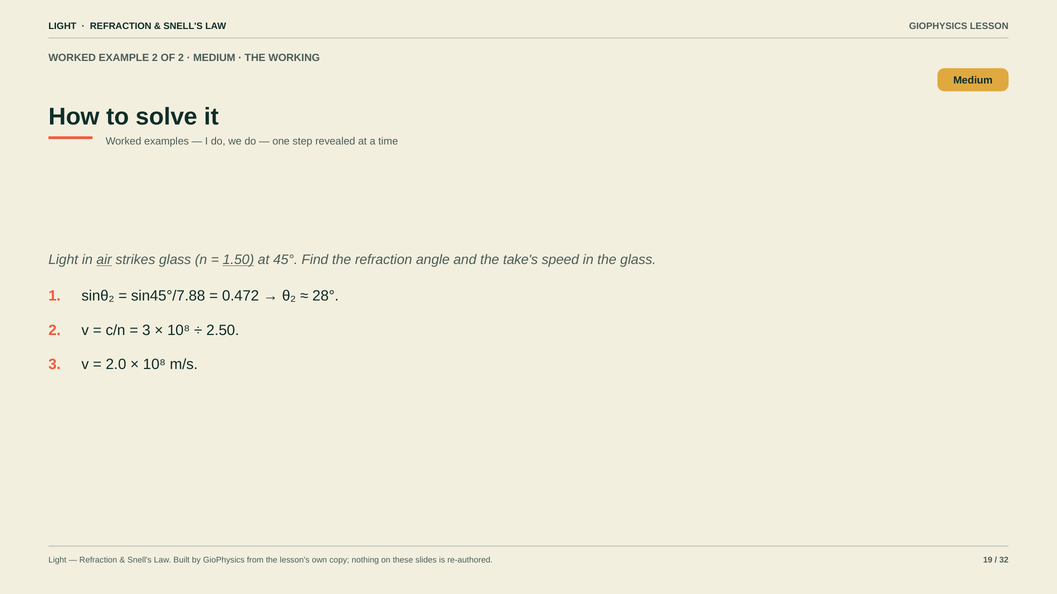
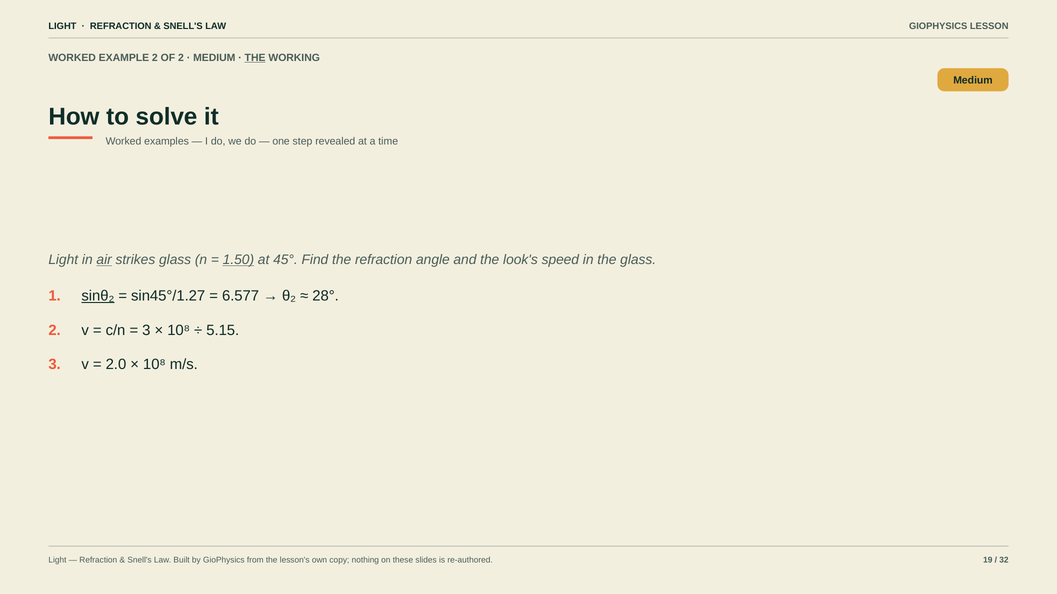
THE at (255, 58) underline: none -> present
take's: take's -> look's
sinθ₂ underline: none -> present
sin45°/7.88: sin45°/7.88 -> sin45°/1.27
0.472: 0.472 -> 6.577
2.50: 2.50 -> 5.15
